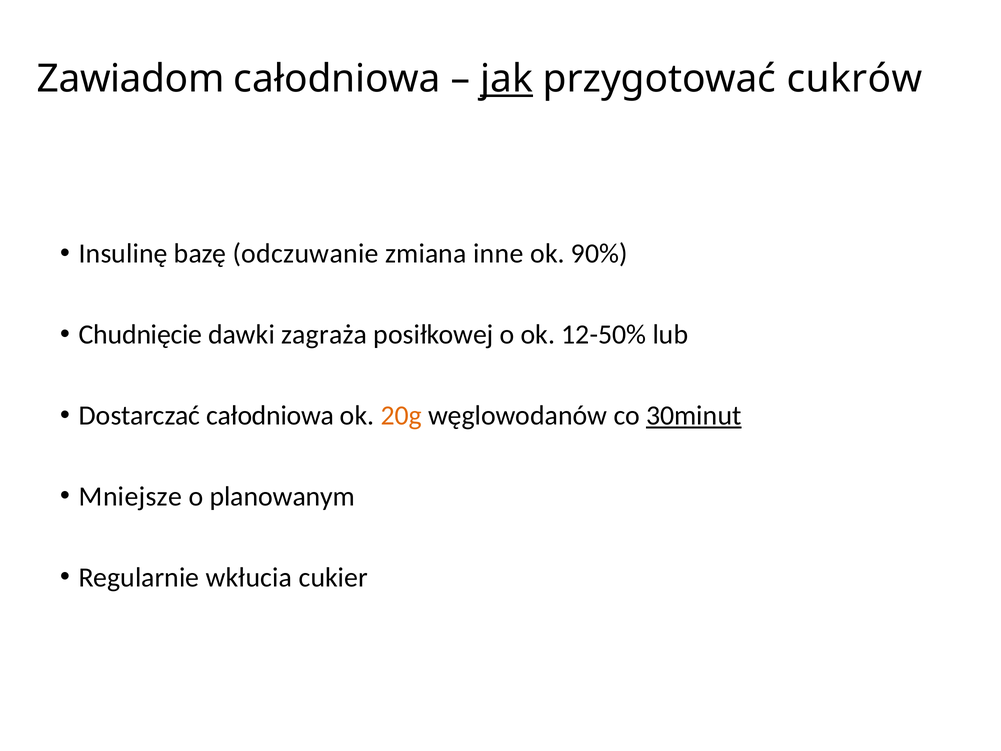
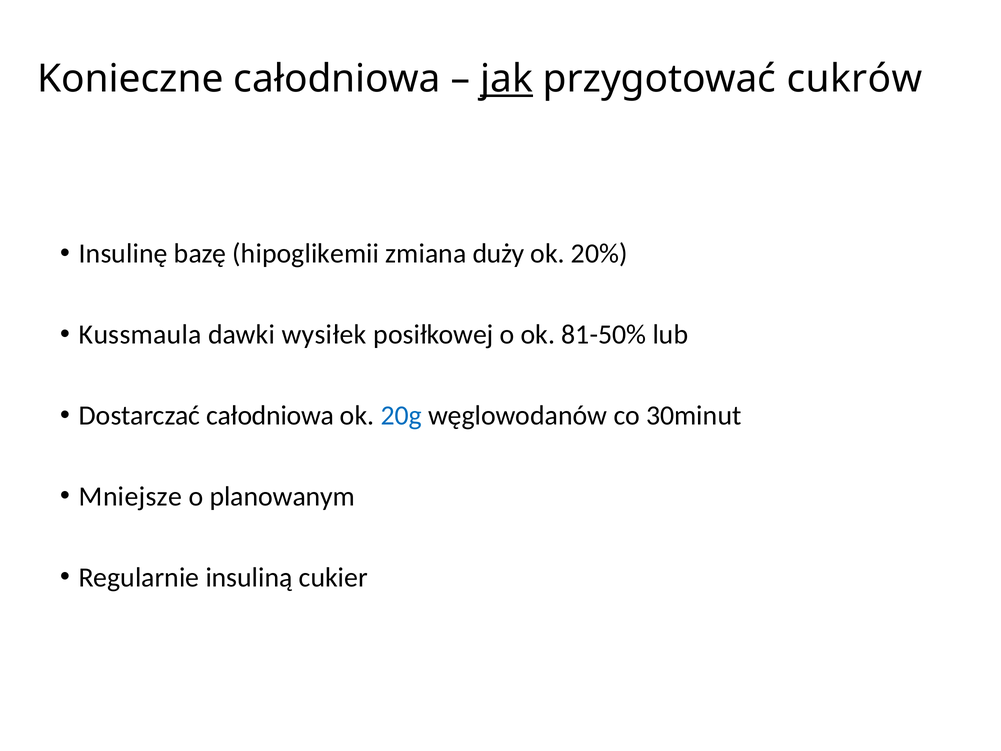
Zawiadom: Zawiadom -> Konieczne
odczuwanie: odczuwanie -> hipoglikemii
inne: inne -> duży
90%: 90% -> 20%
Chudnięcie: Chudnięcie -> Kussmaula
zagraża: zagraża -> wysiłek
12-50%: 12-50% -> 81-50%
20g colour: orange -> blue
30minut underline: present -> none
wkłucia: wkłucia -> insuliną
